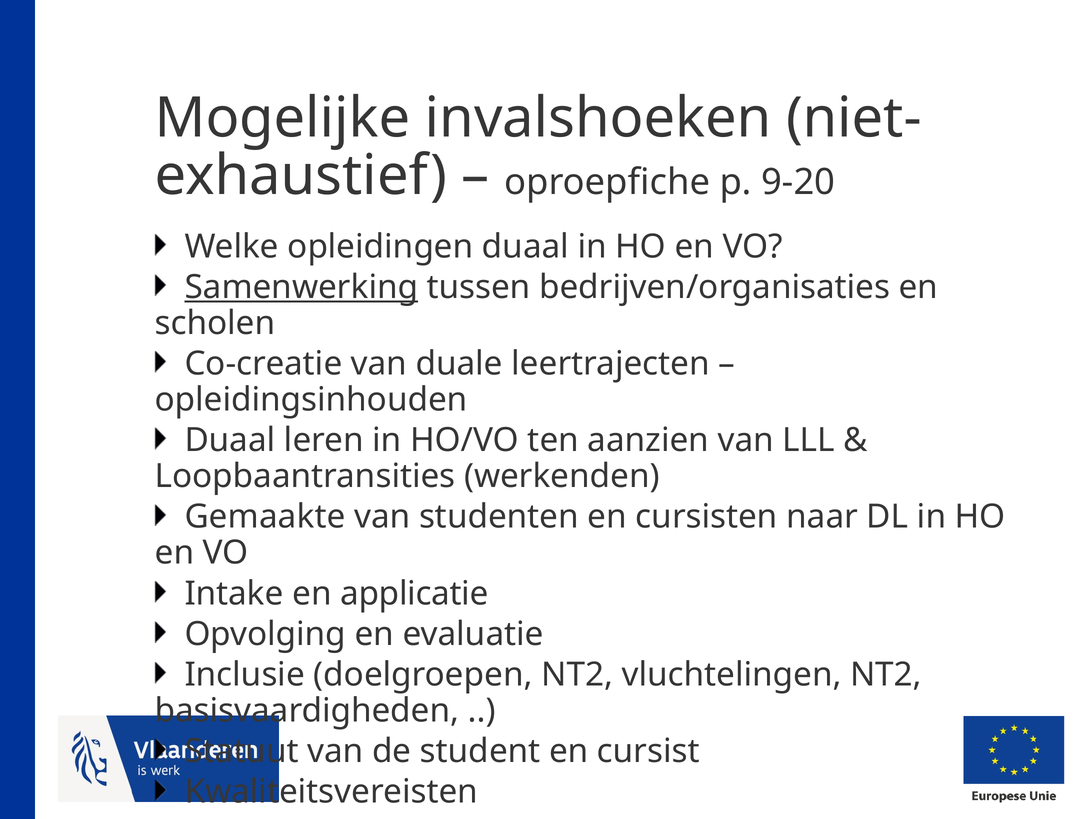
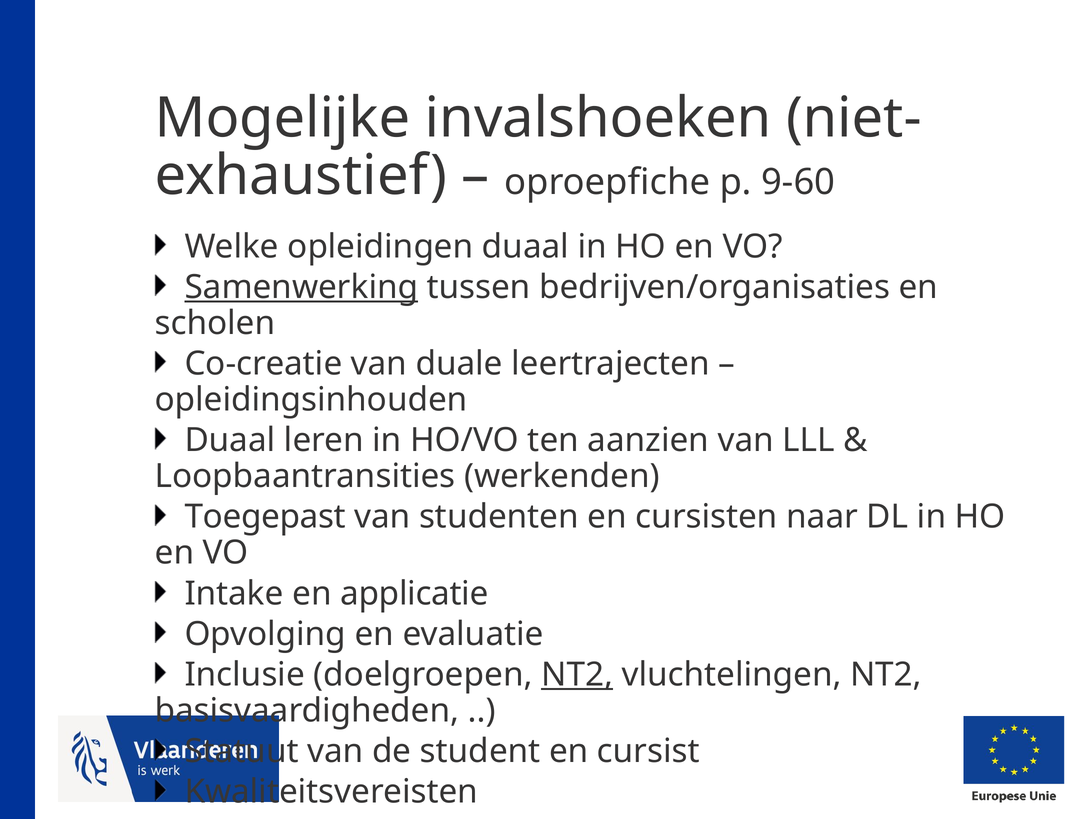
9-20: 9-20 -> 9-60
Gemaakte: Gemaakte -> Toegepast
NT2 at (577, 675) underline: none -> present
